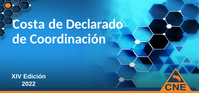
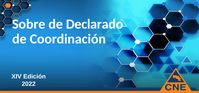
Costa: Costa -> Sobre
